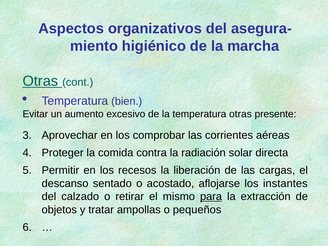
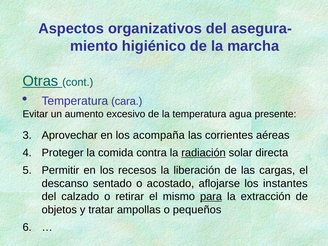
bien: bien -> cara
temperatura otras: otras -> agua
comprobar: comprobar -> acompaña
radiación underline: none -> present
